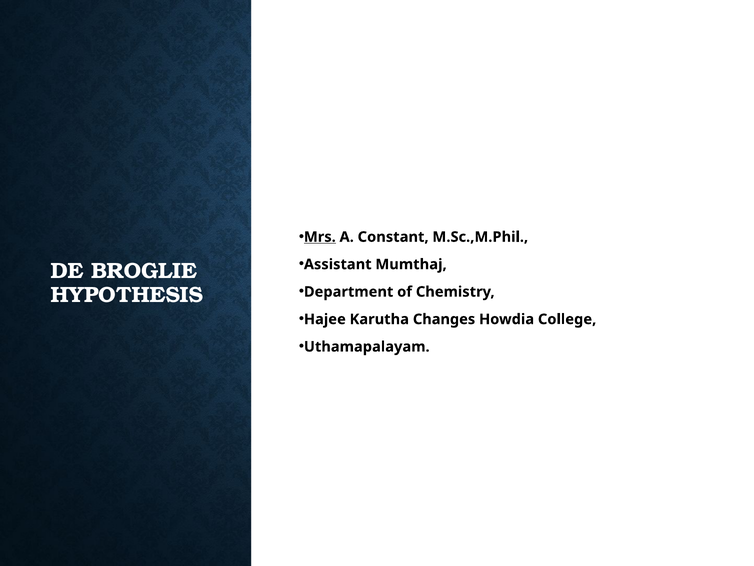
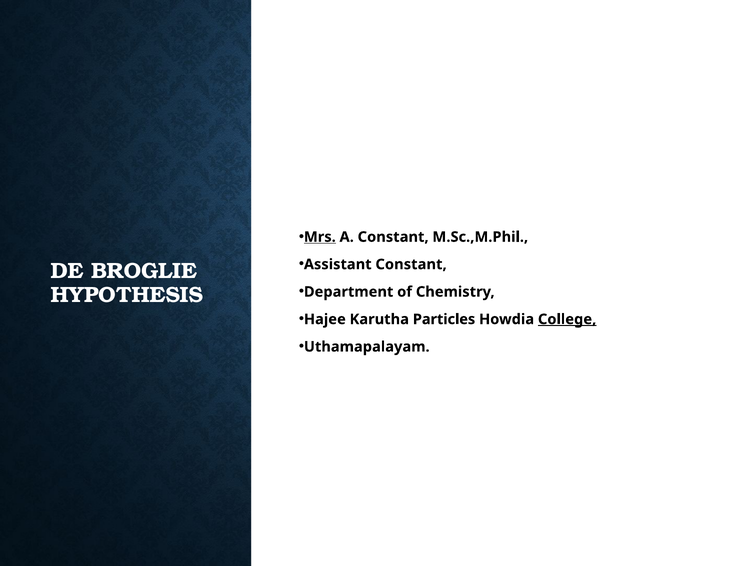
Assistant Mumthaj: Mumthaj -> Constant
Changes: Changes -> Particles
College underline: none -> present
